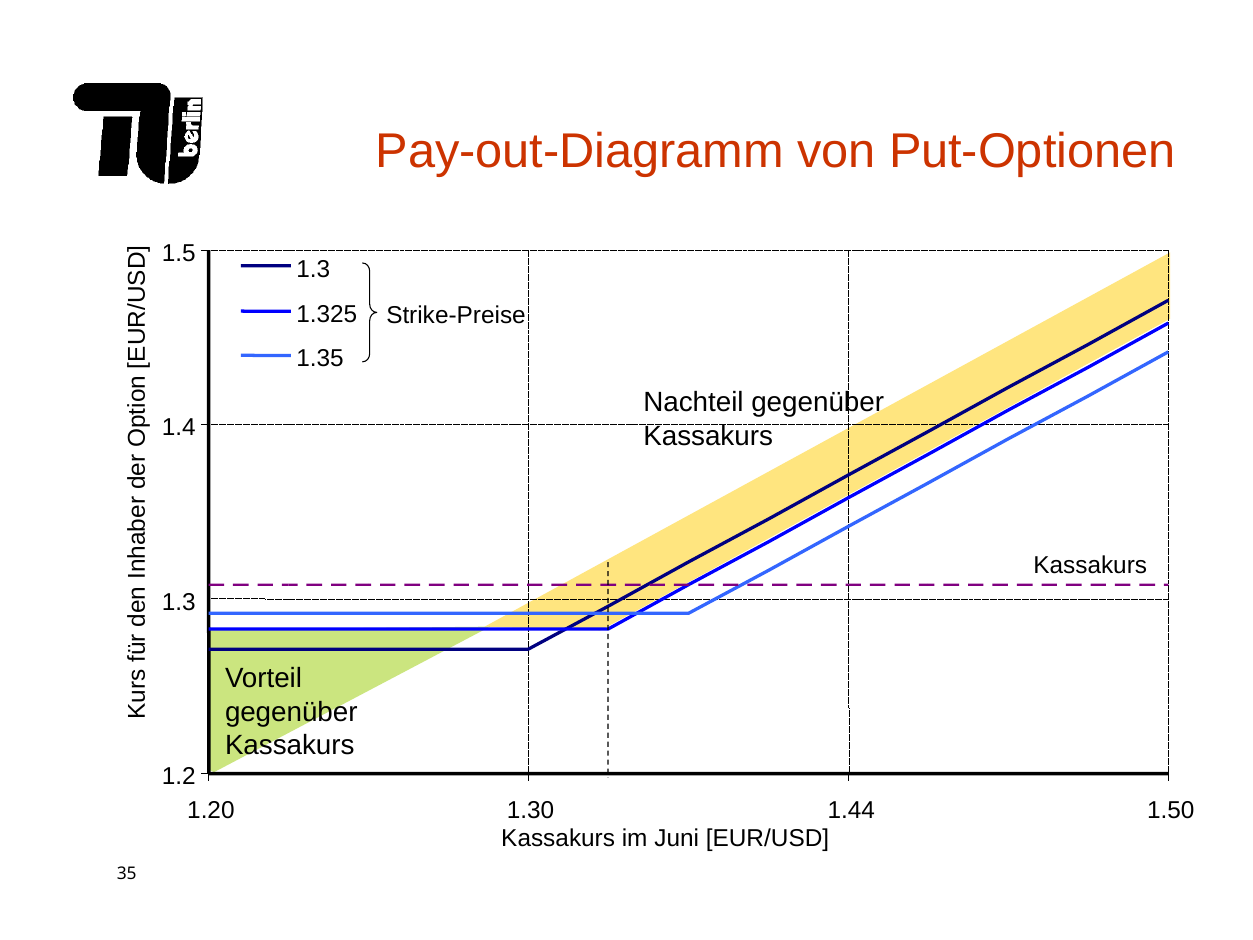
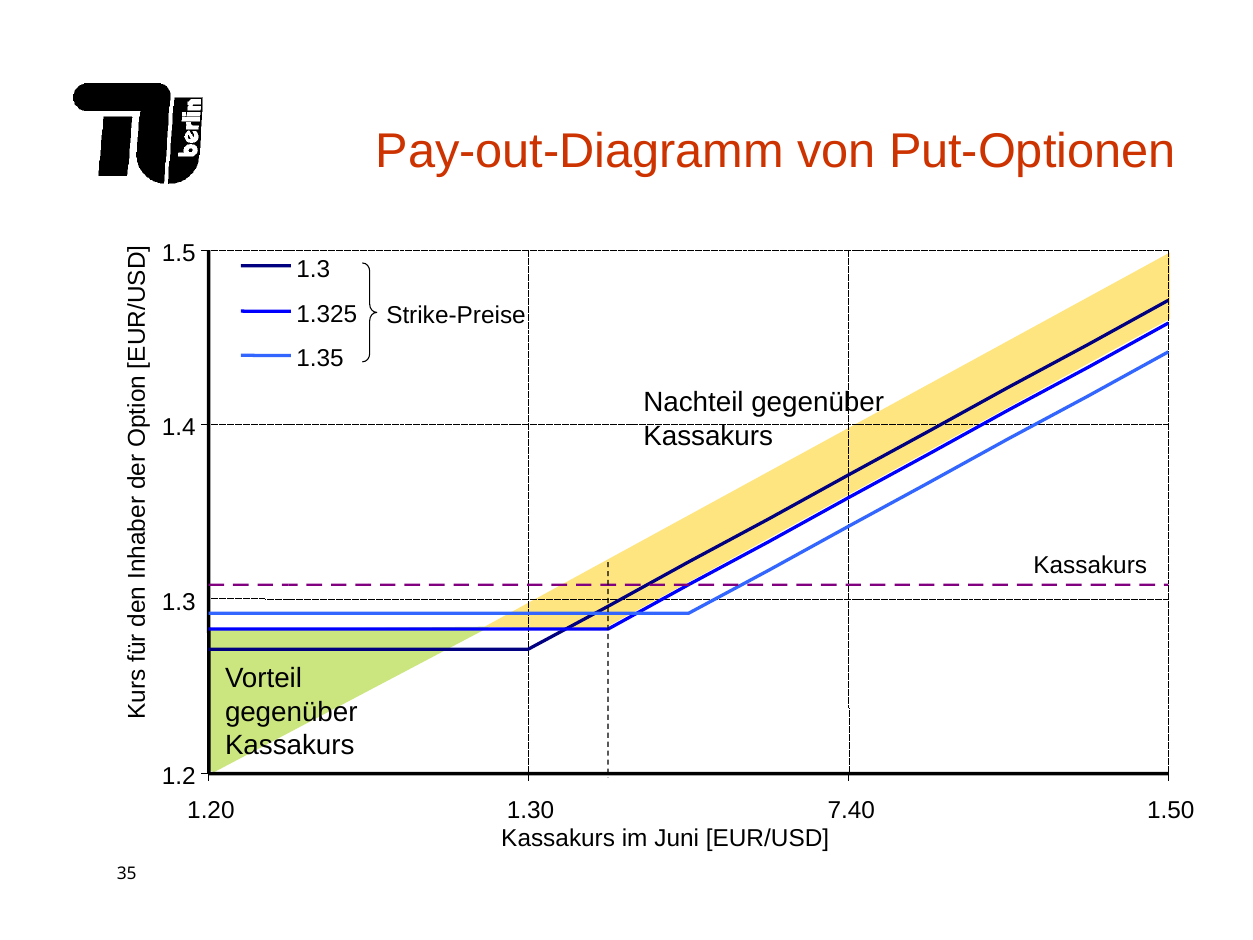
1.44: 1.44 -> 7.40
